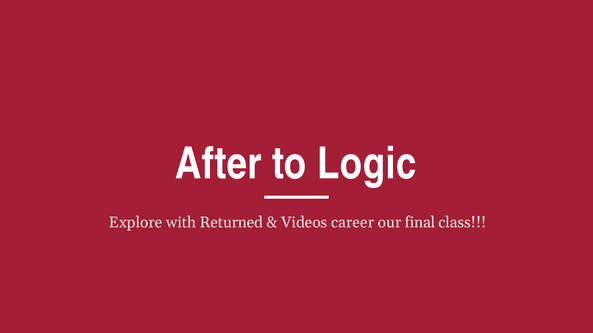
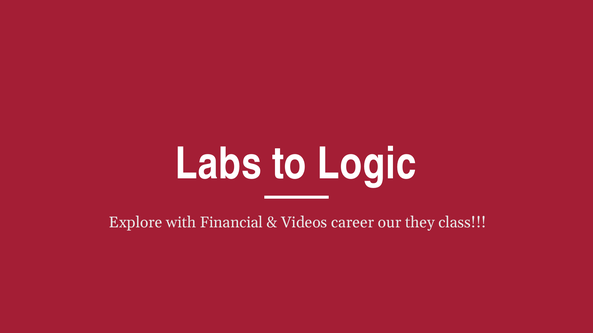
After: After -> Labs
Returned: Returned -> Financial
final: final -> they
